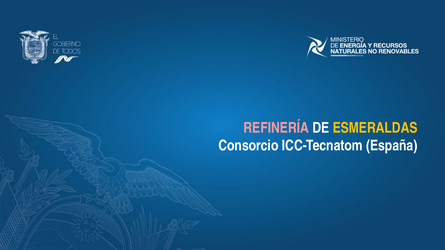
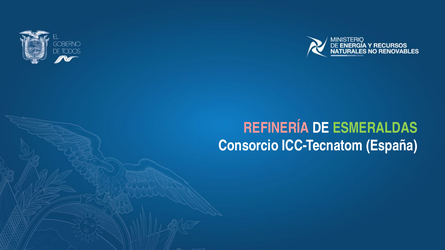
ESMERALDAS colour: yellow -> light green
